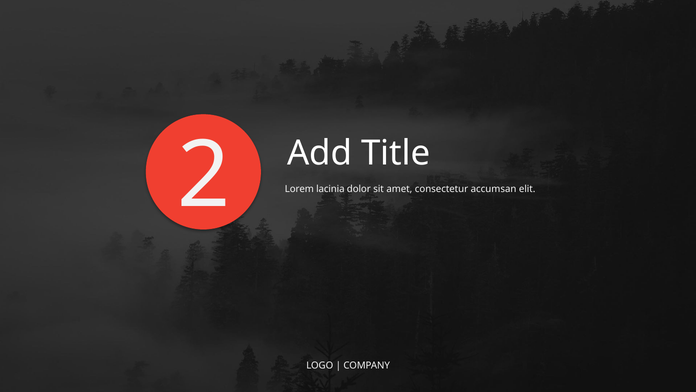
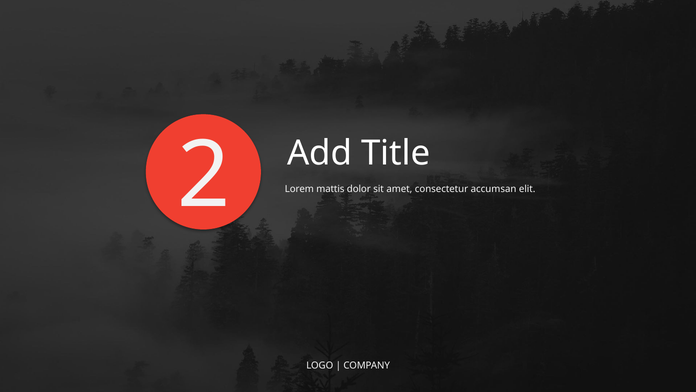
lacinia: lacinia -> mattis
